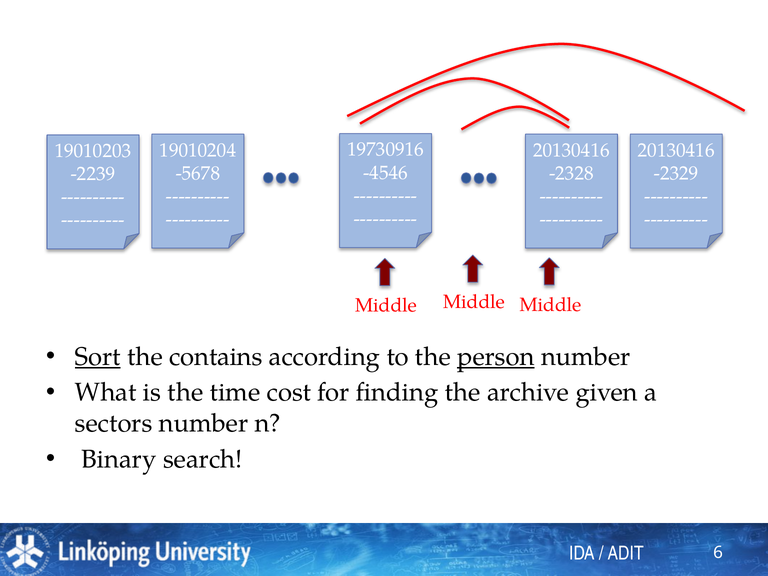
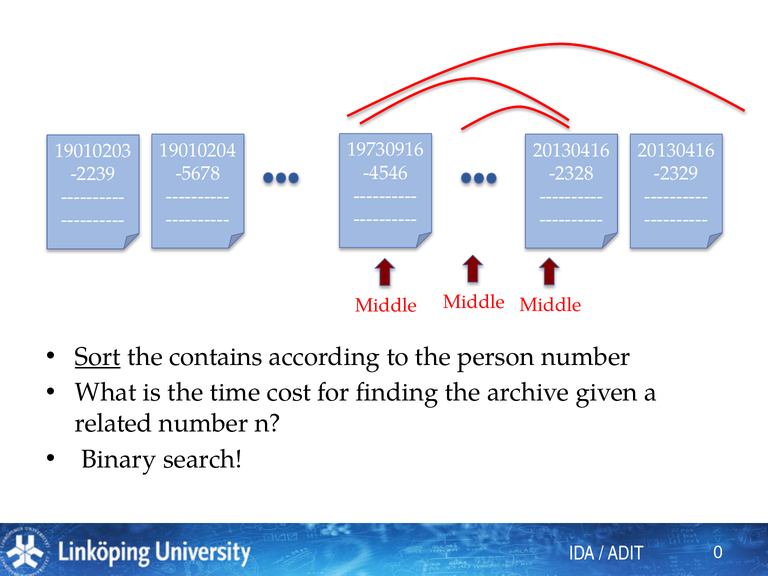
person underline: present -> none
sectors: sectors -> related
6: 6 -> 0
